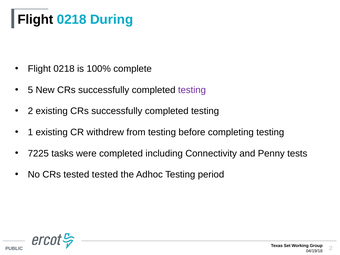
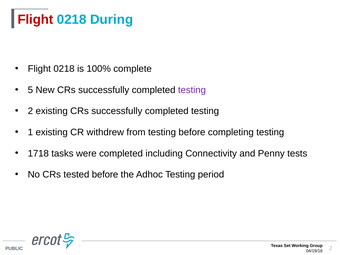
Flight at (35, 20) colour: black -> red
7225: 7225 -> 1718
tested tested: tested -> before
